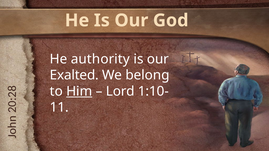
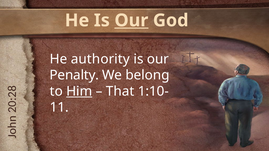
Our at (131, 20) underline: none -> present
Exalted: Exalted -> Penalty
Lord: Lord -> That
